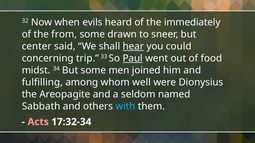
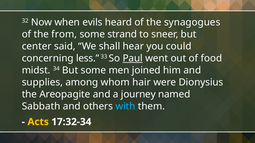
immediately: immediately -> synagogues
drawn: drawn -> strand
hear underline: present -> none
trip: trip -> less
fulfilling: fulfilling -> supplies
well: well -> hair
seldom: seldom -> journey
Acts colour: pink -> yellow
